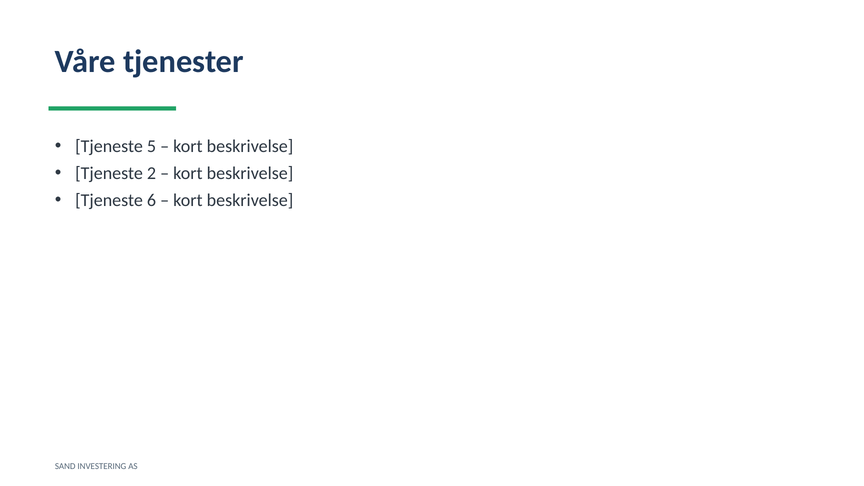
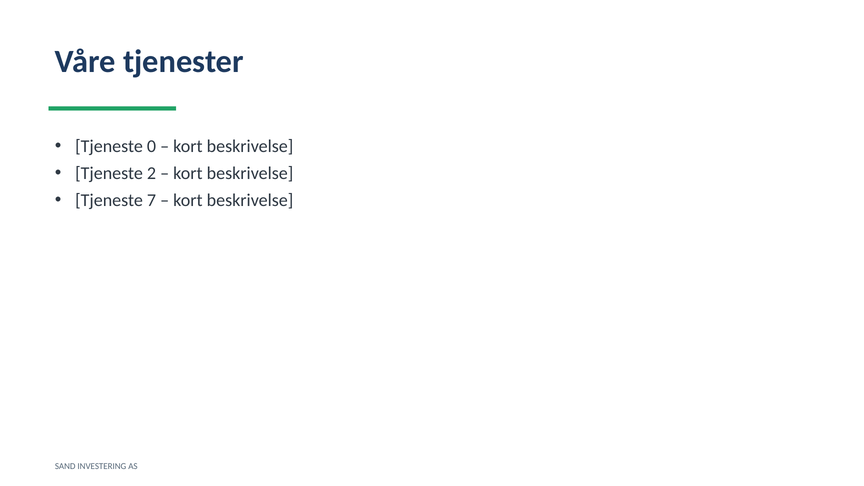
5: 5 -> 0
6: 6 -> 7
